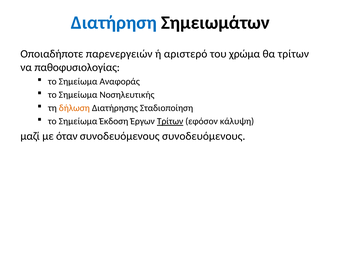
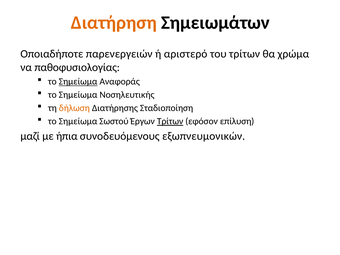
Διατήρηση colour: blue -> orange
του χρώμα: χρώμα -> τρίτων
θα τρίτων: τρίτων -> χρώμα
Σημείωμα at (78, 82) underline: none -> present
Έκδοση: Έκδοση -> Σωστού
κάλυψη: κάλυψη -> επίλυση
όταν: όταν -> ήπια
συνοδευόμενους συνοδευόμενους: συνοδευόμενους -> εξωπνευμονικών
